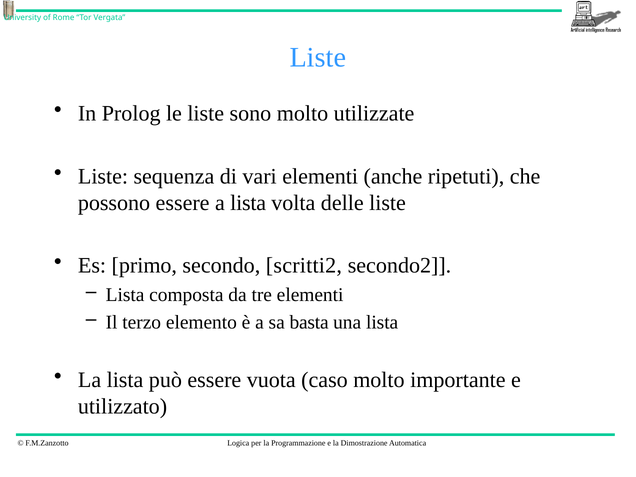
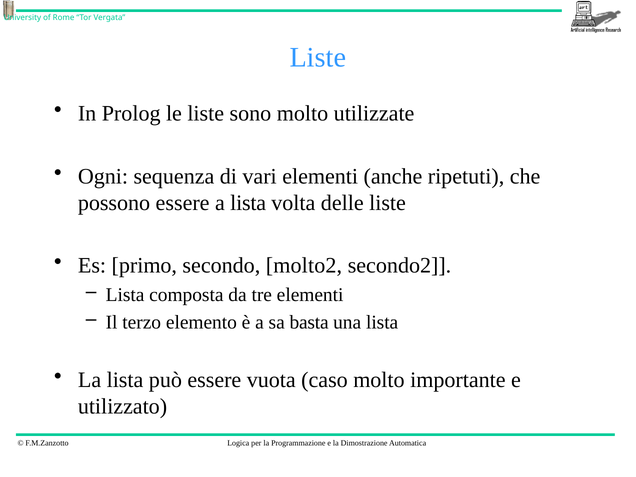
Liste at (103, 176): Liste -> Ogni
scritti2: scritti2 -> molto2
